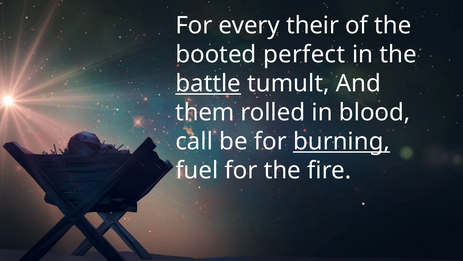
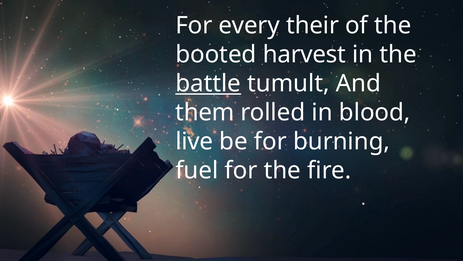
perfect: perfect -> harvest
call: call -> live
burning underline: present -> none
